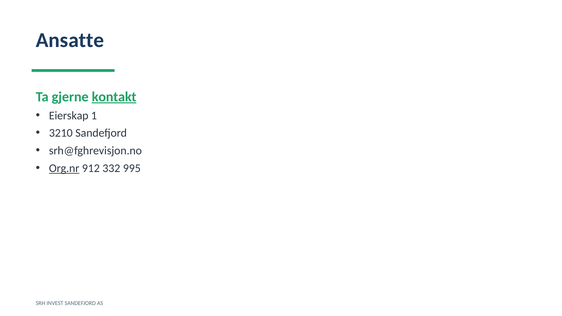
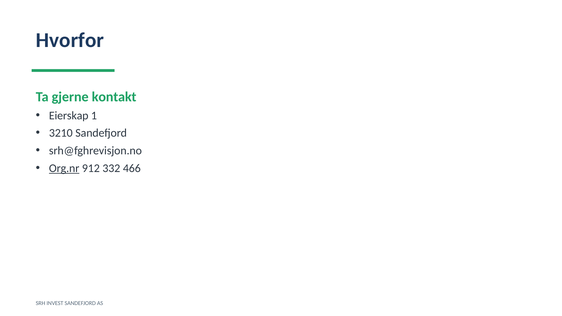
Ansatte: Ansatte -> Hvorfor
kontakt underline: present -> none
995: 995 -> 466
